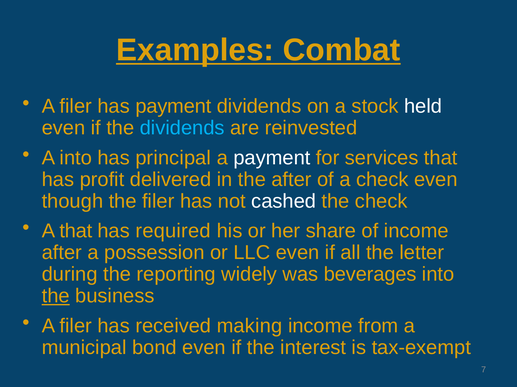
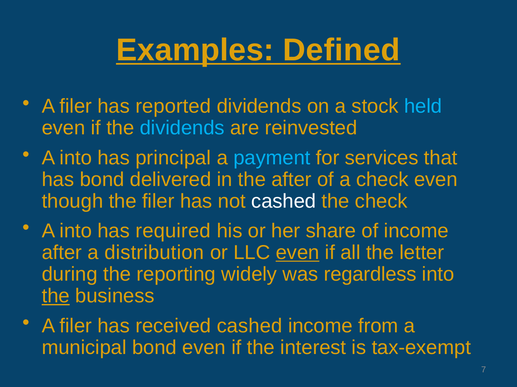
Combat: Combat -> Defined
has payment: payment -> reported
held colour: white -> light blue
payment at (272, 158) colour: white -> light blue
has profit: profit -> bond
that at (76, 231): that -> into
possession: possession -> distribution
even at (298, 253) underline: none -> present
beverages: beverages -> regardless
received making: making -> cashed
